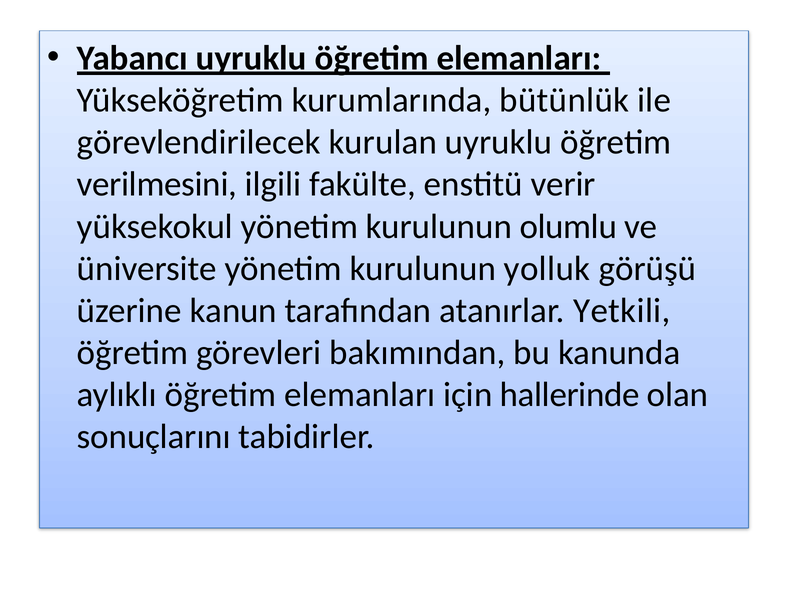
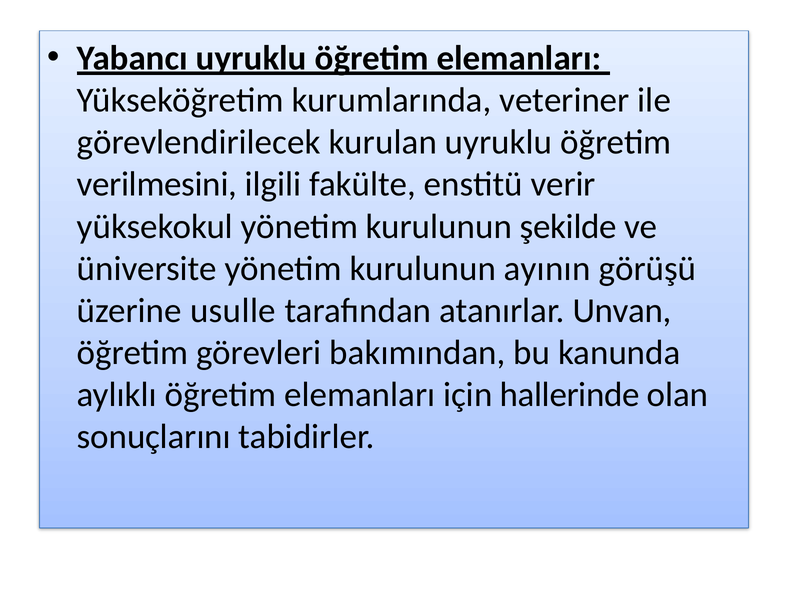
bütünlük: bütünlük -> veteriner
olumlu: olumlu -> şekilde
yolluk: yolluk -> ayının
kanun: kanun -> usulle
Yetkili: Yetkili -> Unvan
